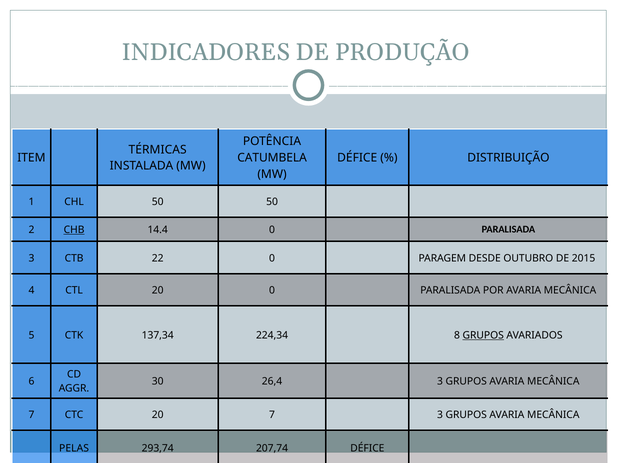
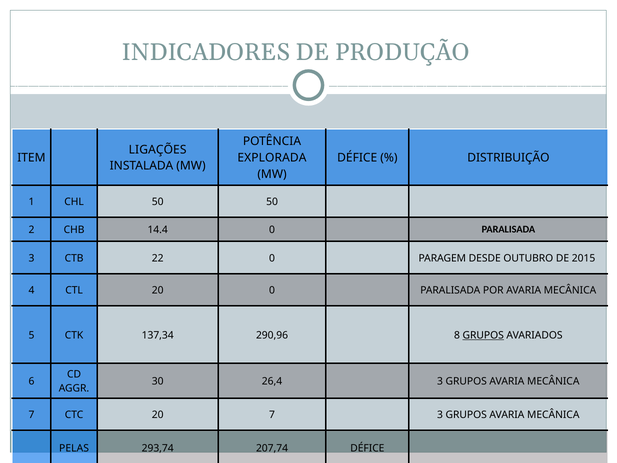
TÉRMICAS: TÉRMICAS -> LIGAÇÕES
CATUMBELA: CATUMBELA -> EXPLORADA
CHB underline: present -> none
224,34: 224,34 -> 290,96
